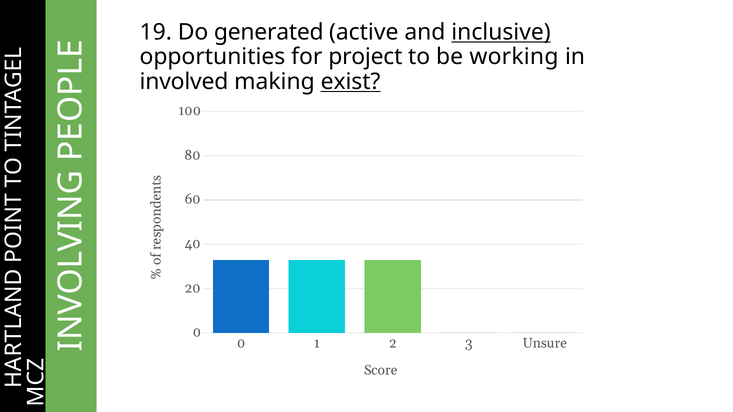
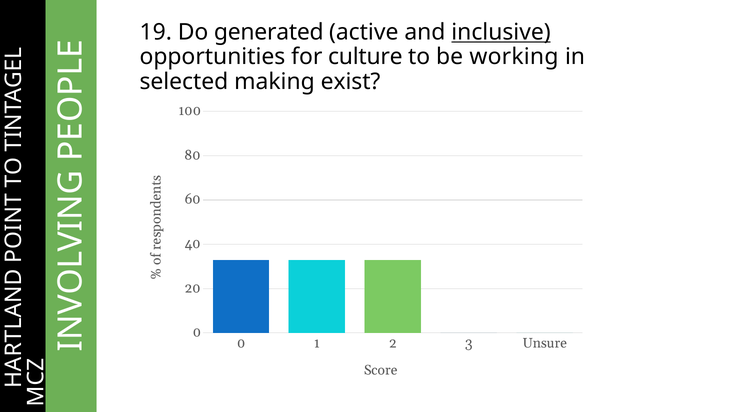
project: project -> culture
involved: involved -> selected
exist underline: present -> none
